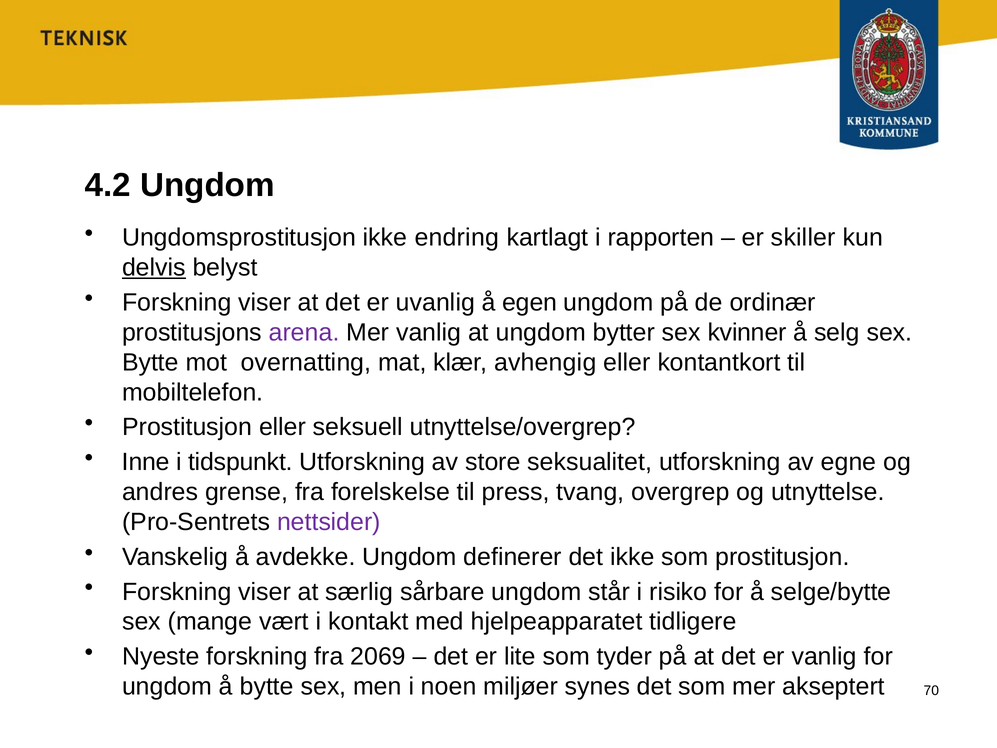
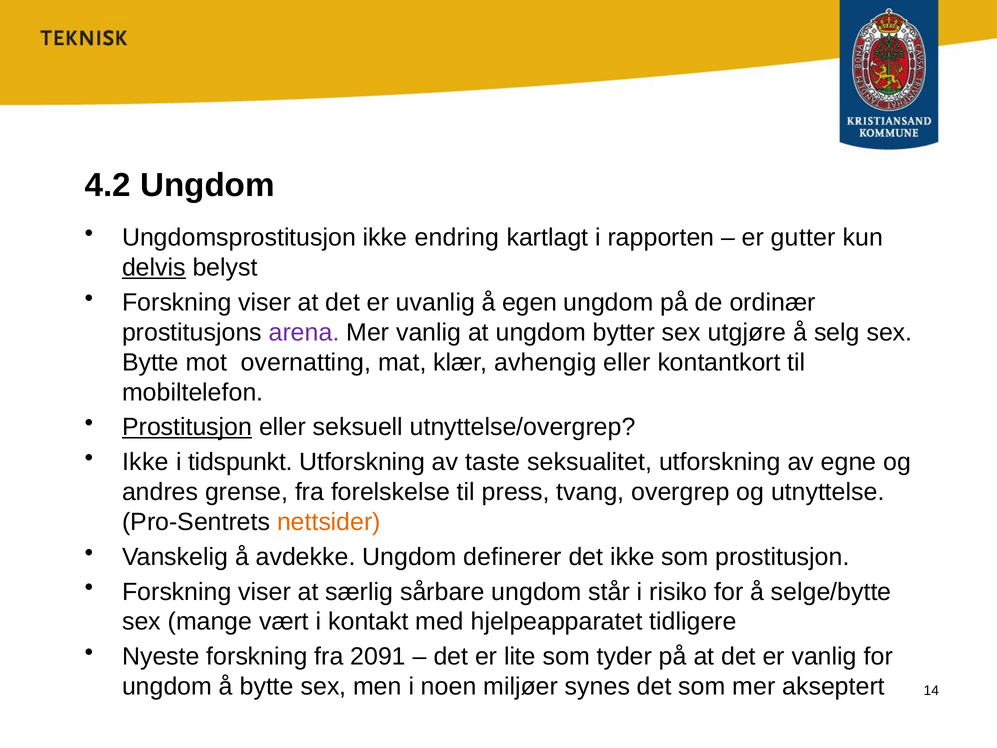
skiller: skiller -> gutter
kvinner: kvinner -> utgjøre
Prostitusjon at (187, 427) underline: none -> present
Inne at (146, 462): Inne -> Ikke
store: store -> taste
nettsider colour: purple -> orange
2069: 2069 -> 2091
70: 70 -> 14
